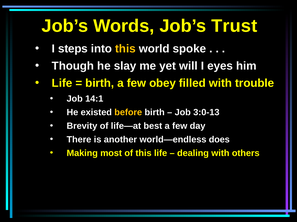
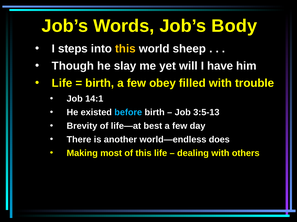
Trust: Trust -> Body
spoke: spoke -> sheep
eyes: eyes -> have
before colour: yellow -> light blue
3:0-13: 3:0-13 -> 3:5-13
